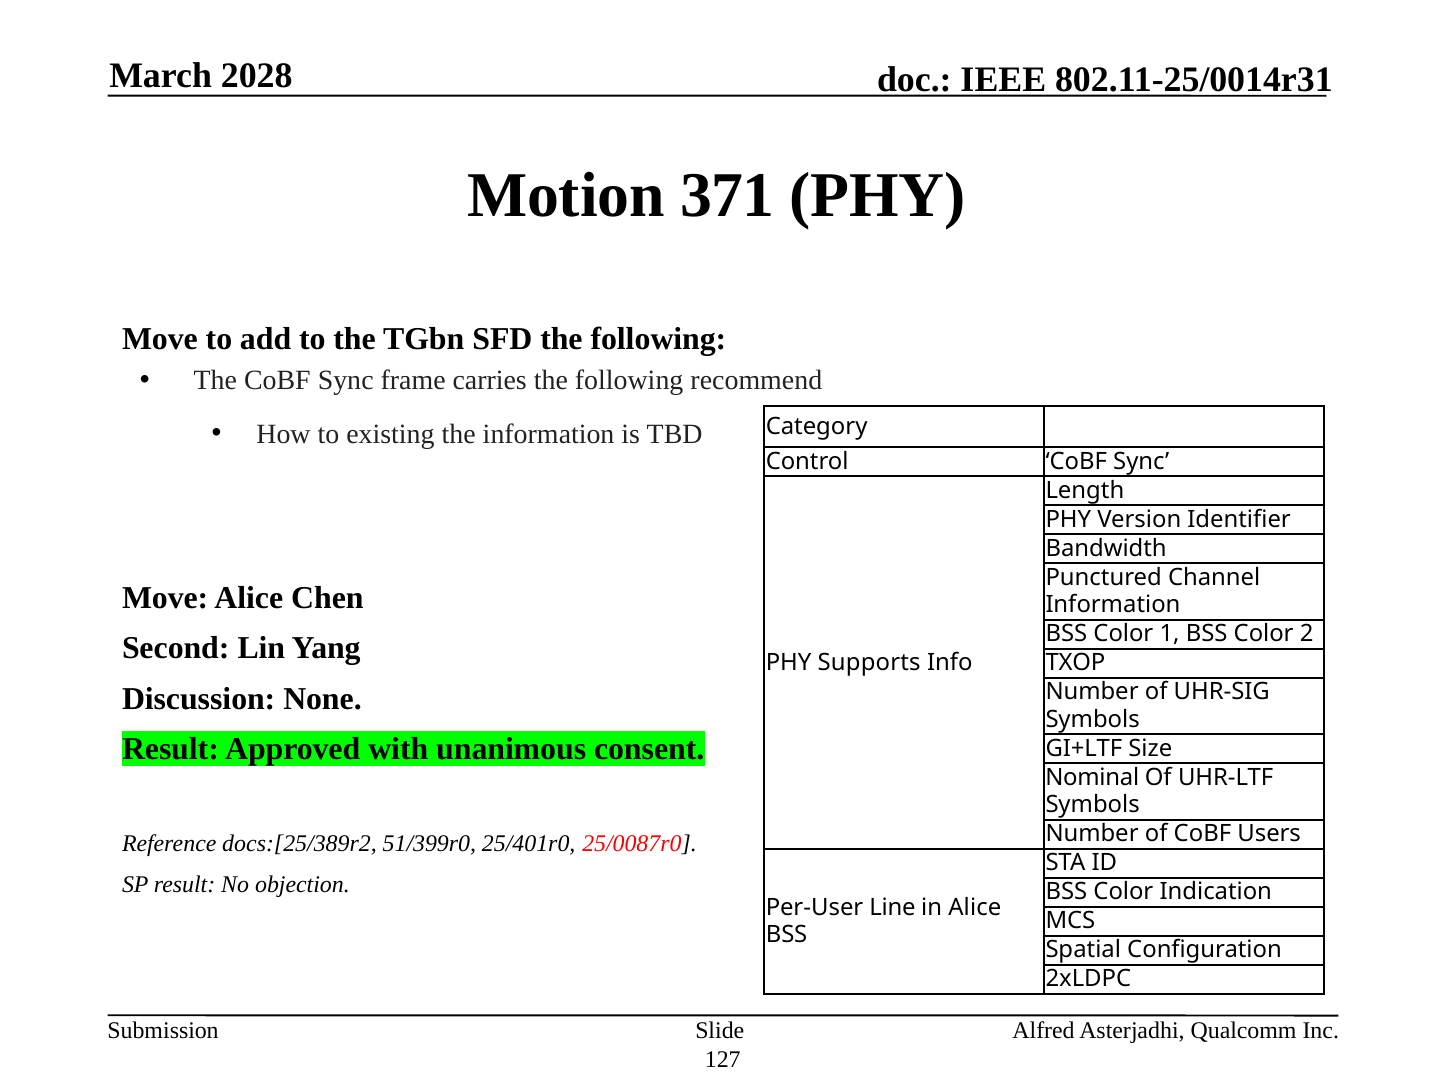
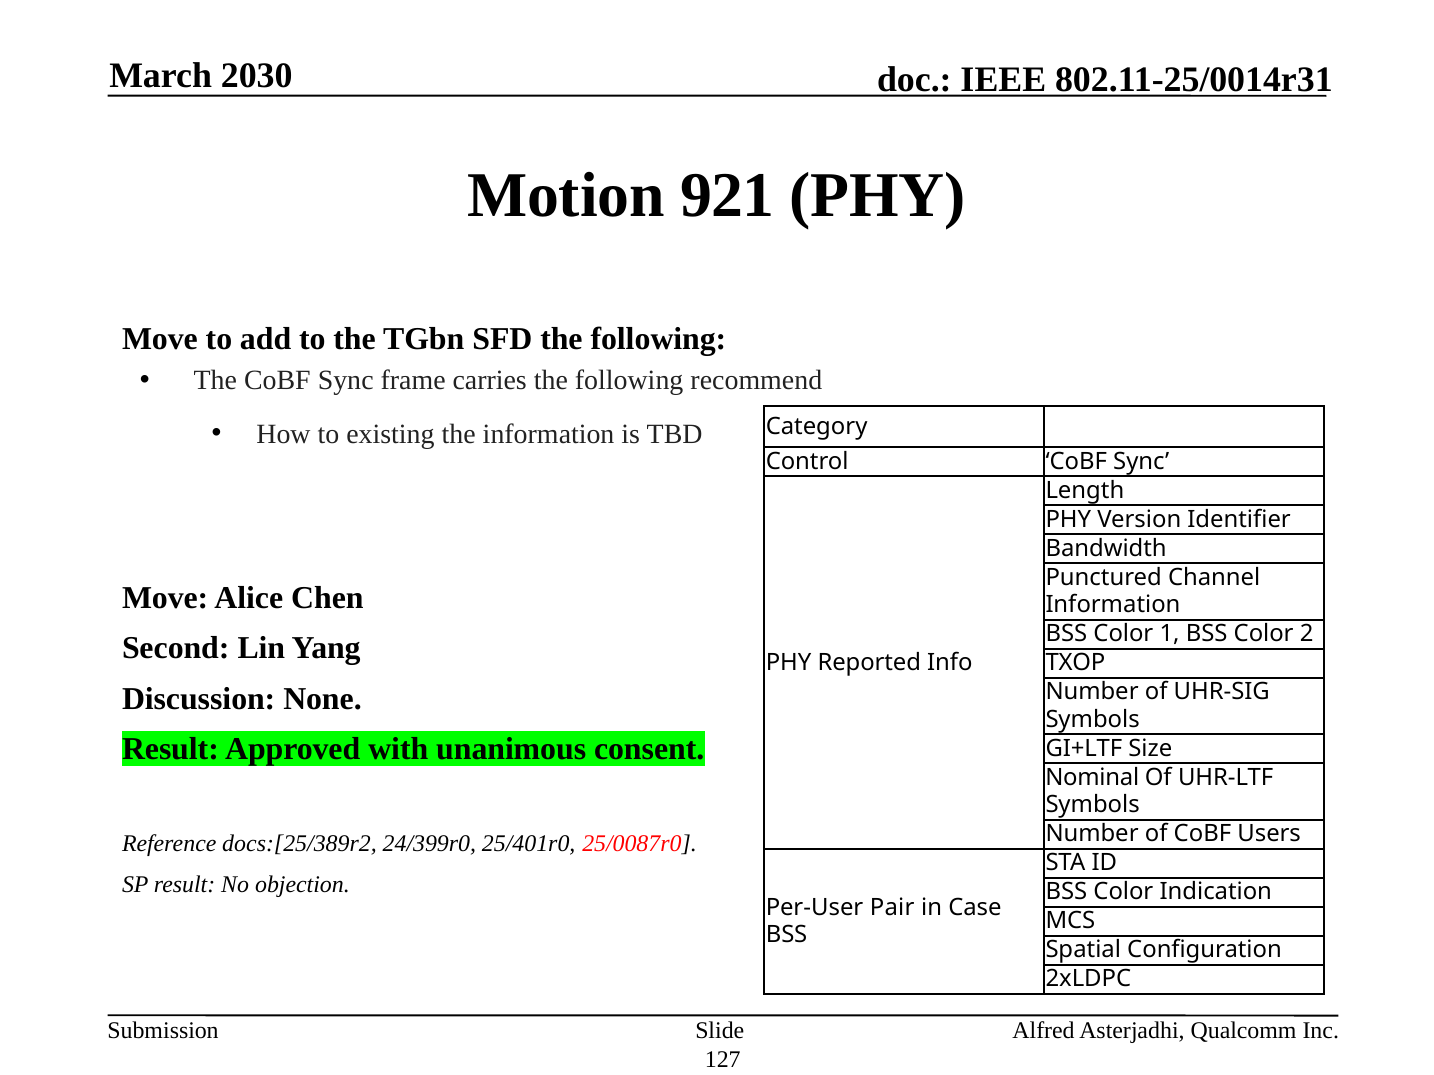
2028: 2028 -> 2030
371: 371 -> 921
Supports: Supports -> Reported
51/399r0: 51/399r0 -> 24/399r0
Line: Line -> Pair
in Alice: Alice -> Case
